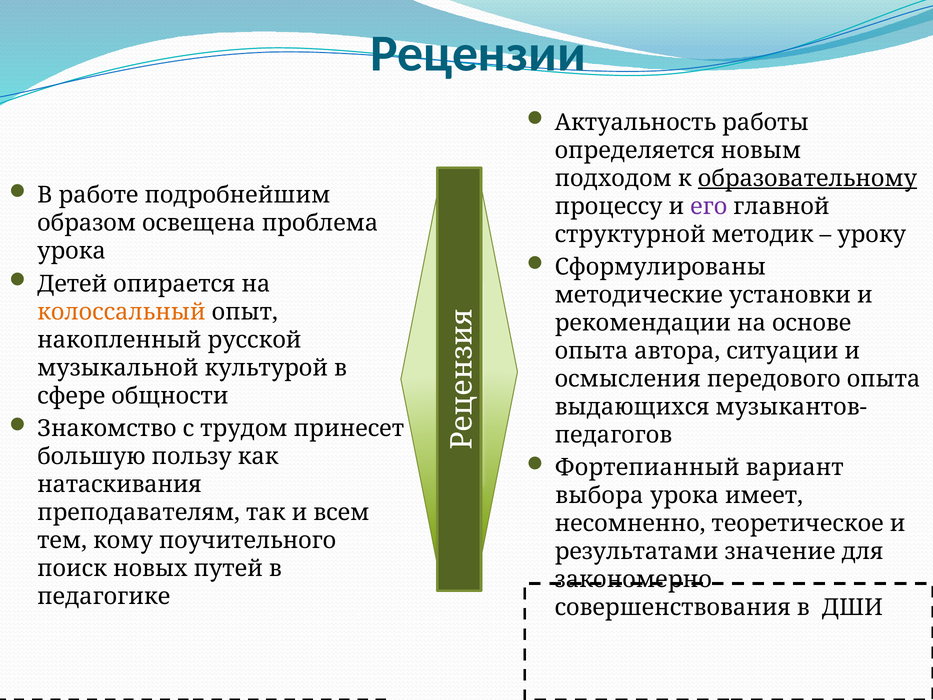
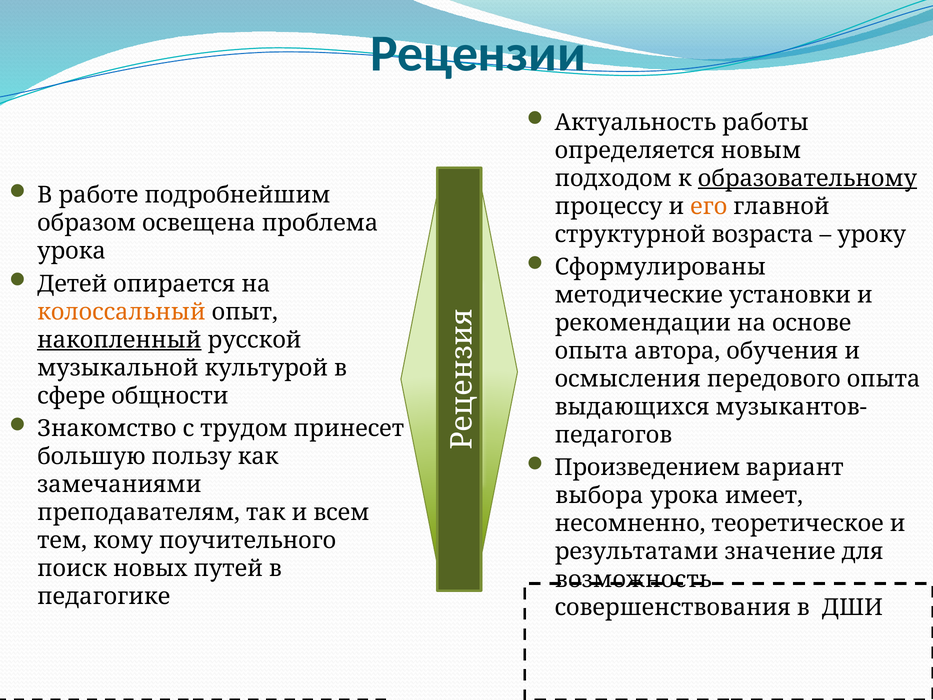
его colour: purple -> orange
методик: методик -> возраста
накопленный underline: none -> present
ситуации: ситуации -> обучения
Фортепианный: Фортепианный -> Произведением
натаскивания: натаскивания -> замечаниями
закономерно: закономерно -> возможность
